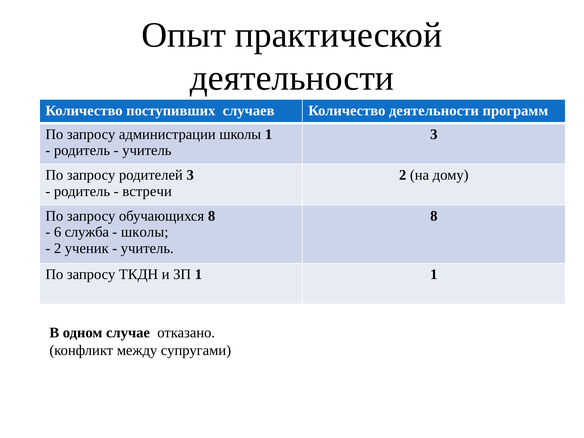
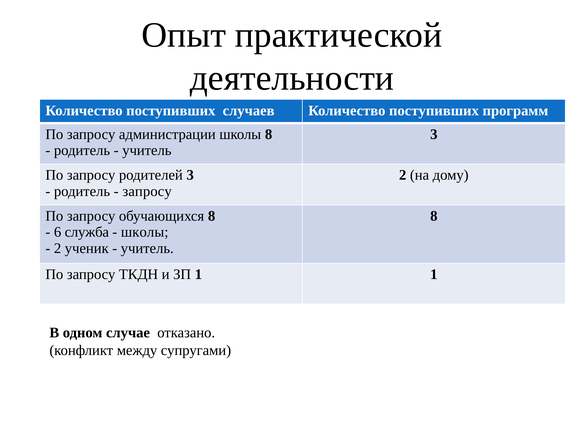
случаев Количество деятельности: деятельности -> поступивших
школы 1: 1 -> 8
встречи at (147, 191): встречи -> запросу
